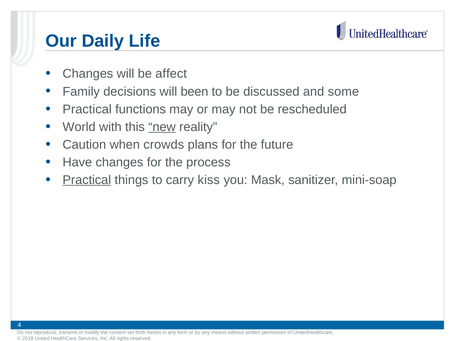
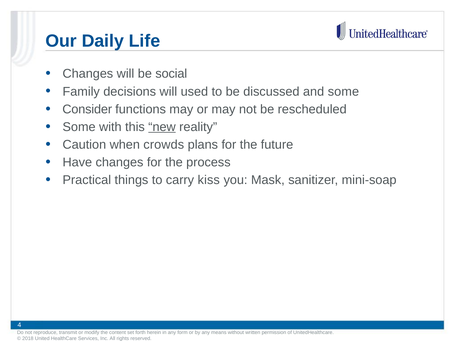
affect: affect -> social
been: been -> used
Practical at (87, 109): Practical -> Consider
World at (79, 127): World -> Some
Practical at (87, 180) underline: present -> none
